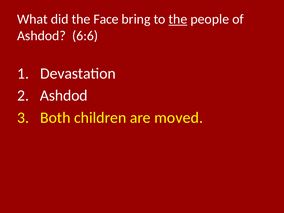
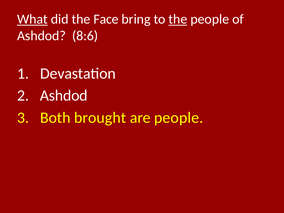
What underline: none -> present
6:6: 6:6 -> 8:6
children: children -> brought
are moved: moved -> people
